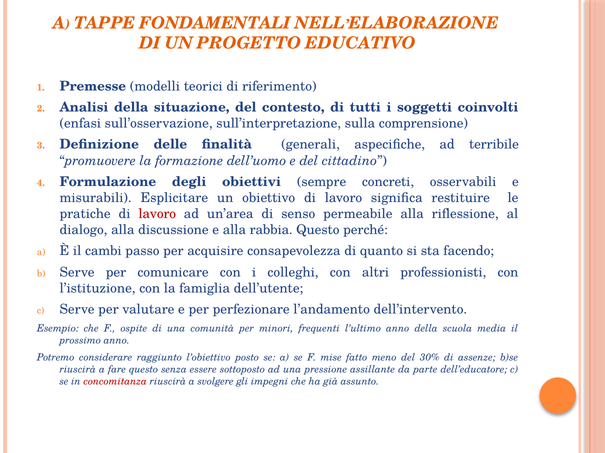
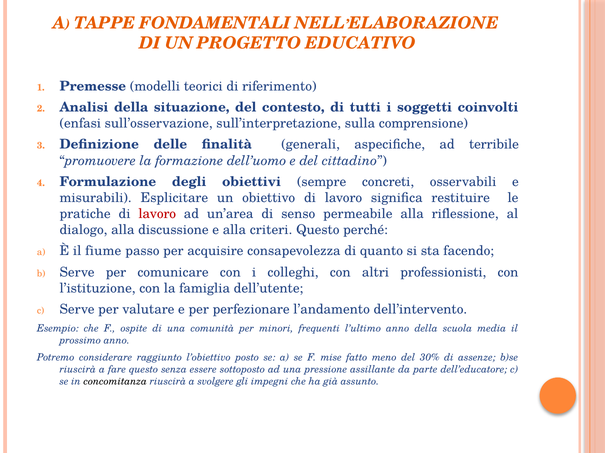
rabbia: rabbia -> criteri
cambi: cambi -> fiume
concomitanza colour: red -> black
